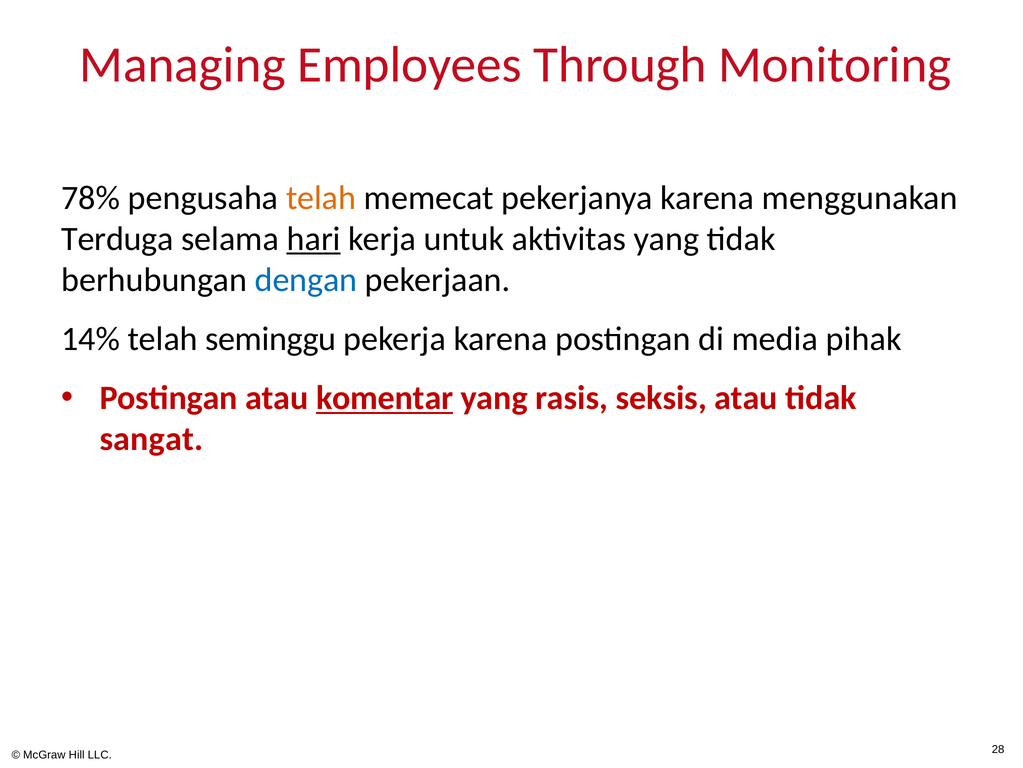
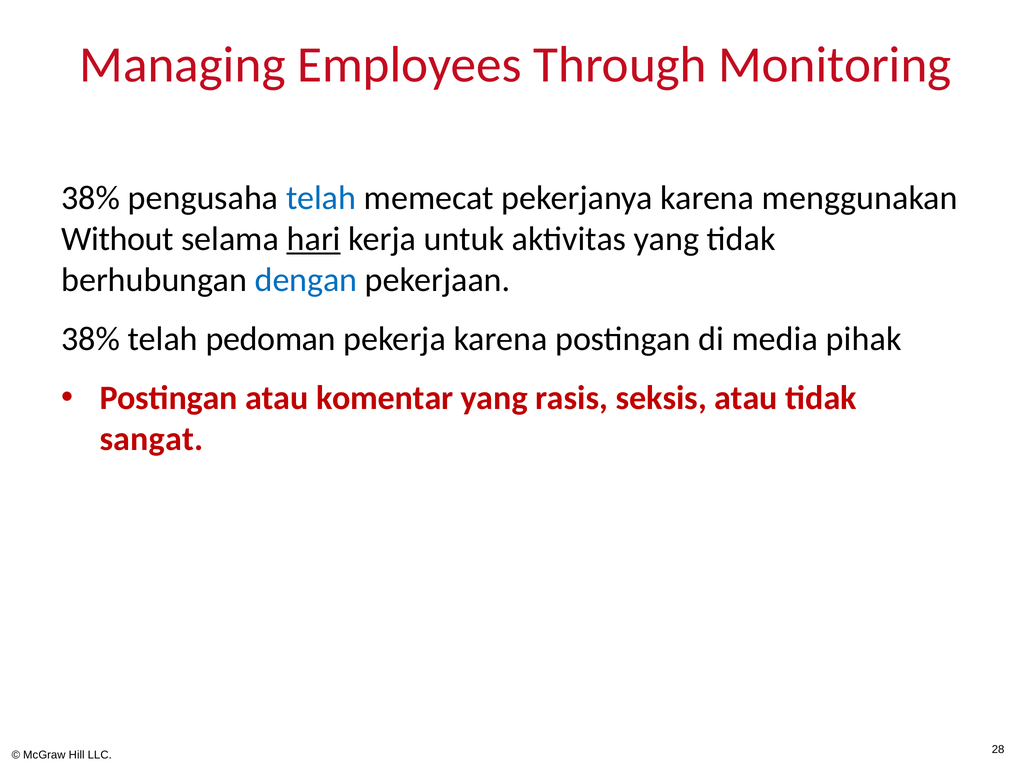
78% at (91, 198): 78% -> 38%
telah at (321, 198) colour: orange -> blue
Terduga: Terduga -> Without
14% at (91, 339): 14% -> 38%
seminggu: seminggu -> pedoman
komentar underline: present -> none
